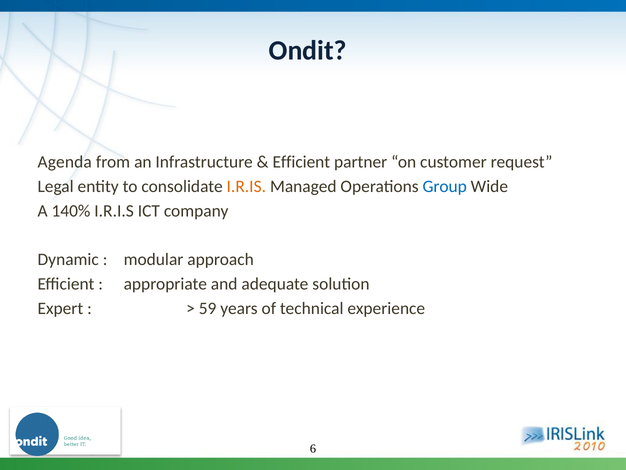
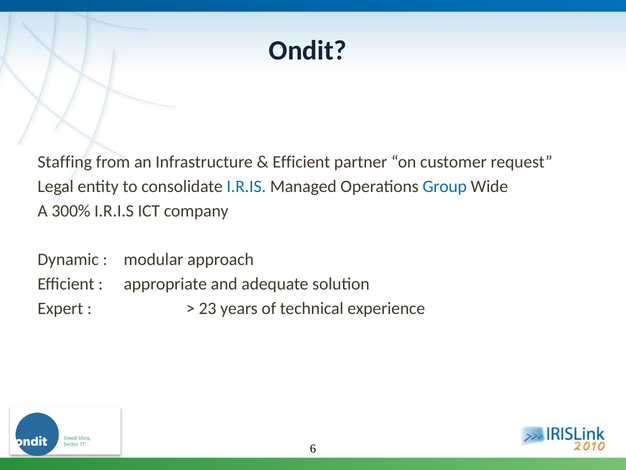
Agenda: Agenda -> Staffing
I.R.IS colour: orange -> blue
140%: 140% -> 300%
59: 59 -> 23
